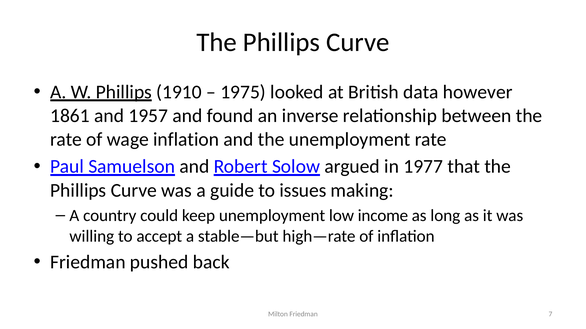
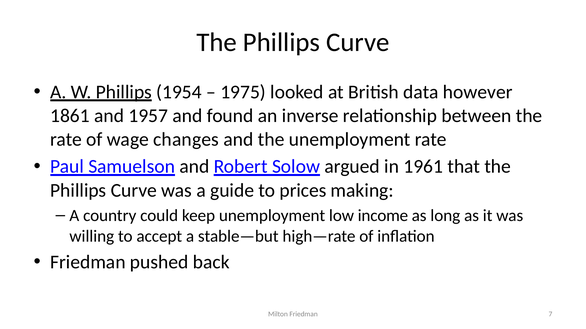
1910: 1910 -> 1954
wage inflation: inflation -> changes
1977: 1977 -> 1961
issues: issues -> prices
